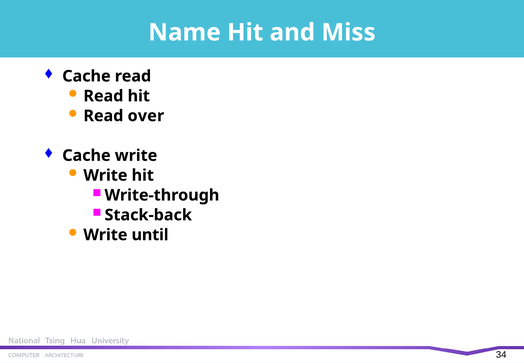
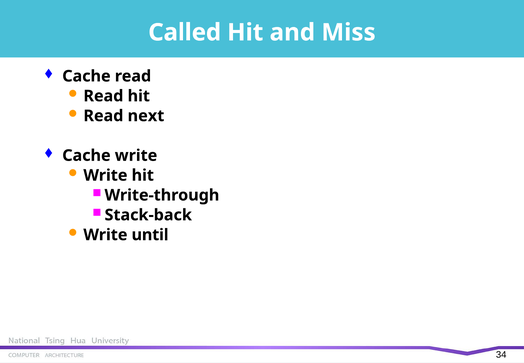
Name: Name -> Called
over: over -> next
